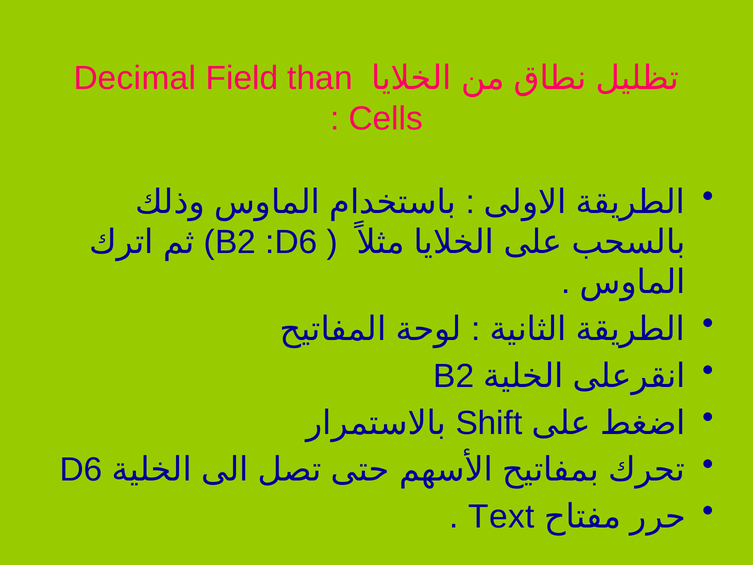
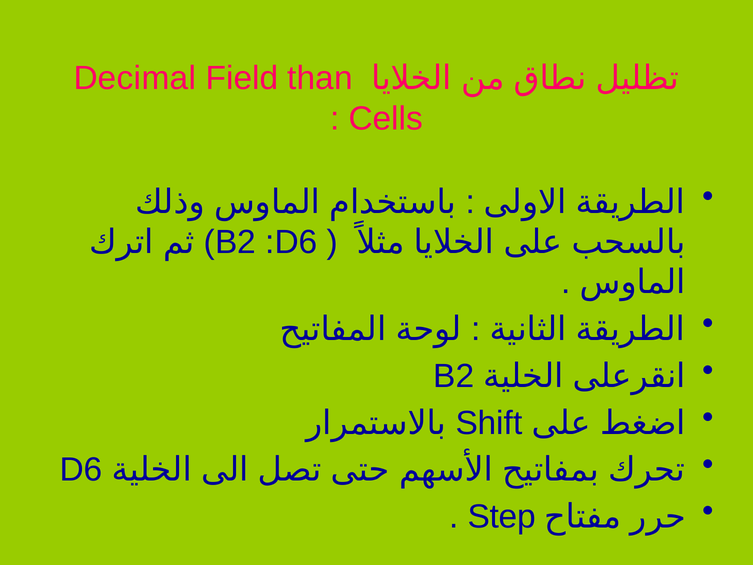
Text: Text -> Step
